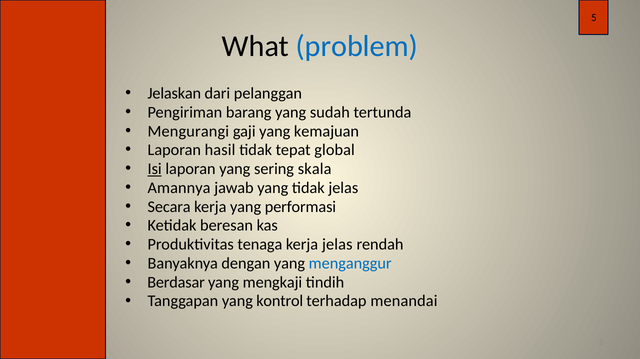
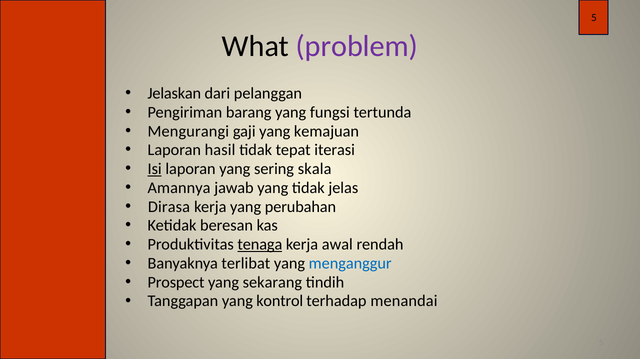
problem colour: blue -> purple
sudah: sudah -> fungsi
global: global -> iterasi
Secara: Secara -> Dirasa
performasi: performasi -> perubahan
tenaga underline: none -> present
kerja jelas: jelas -> awal
dengan: dengan -> terlibat
Berdasar: Berdasar -> Prospect
mengkaji: mengkaji -> sekarang
